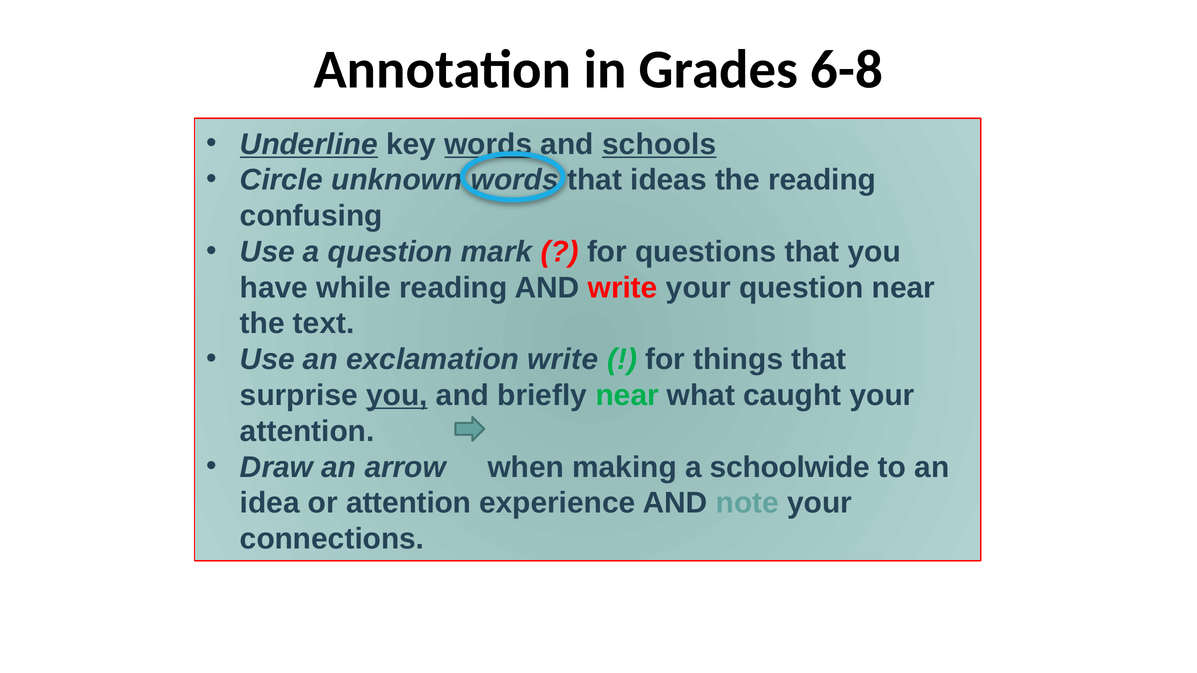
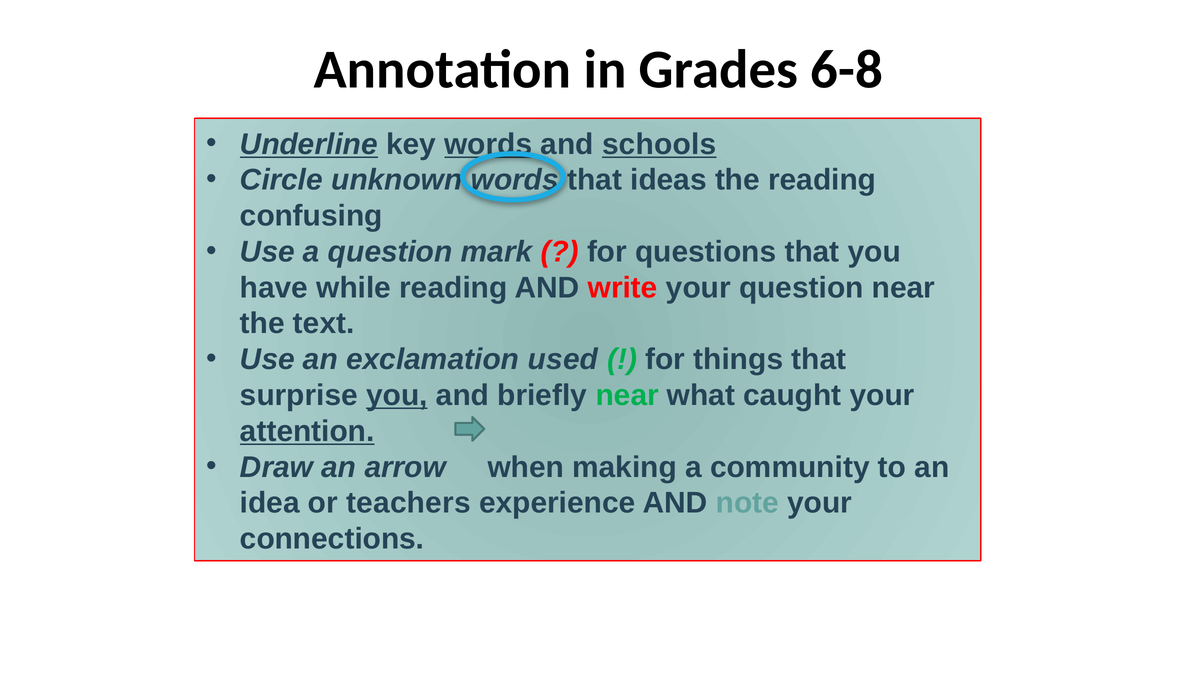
exclamation write: write -> used
attention at (307, 432) underline: none -> present
schoolwide: schoolwide -> community
or attention: attention -> teachers
